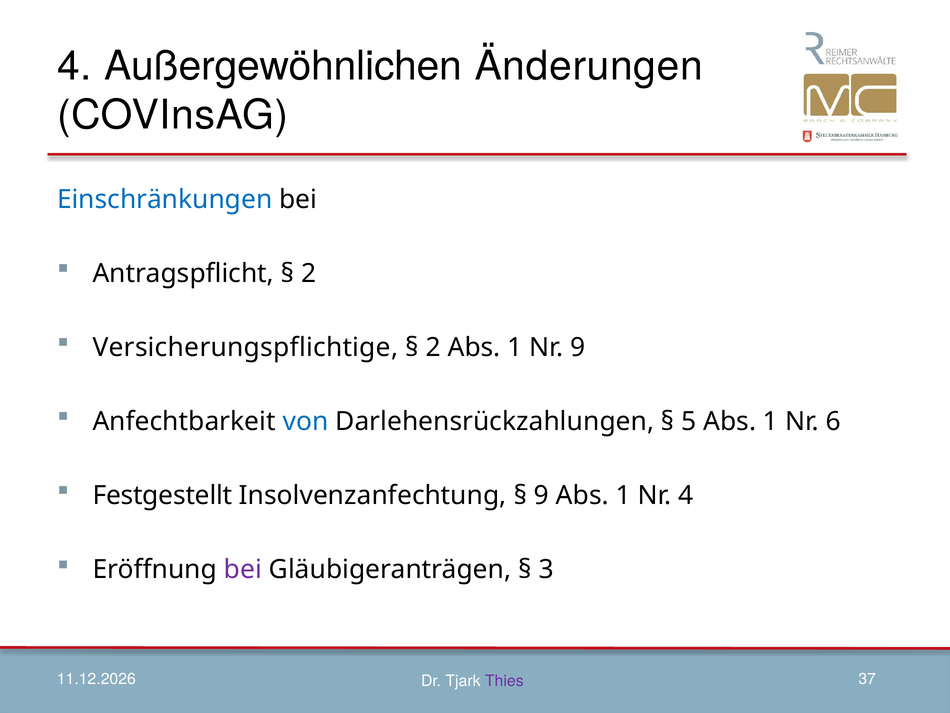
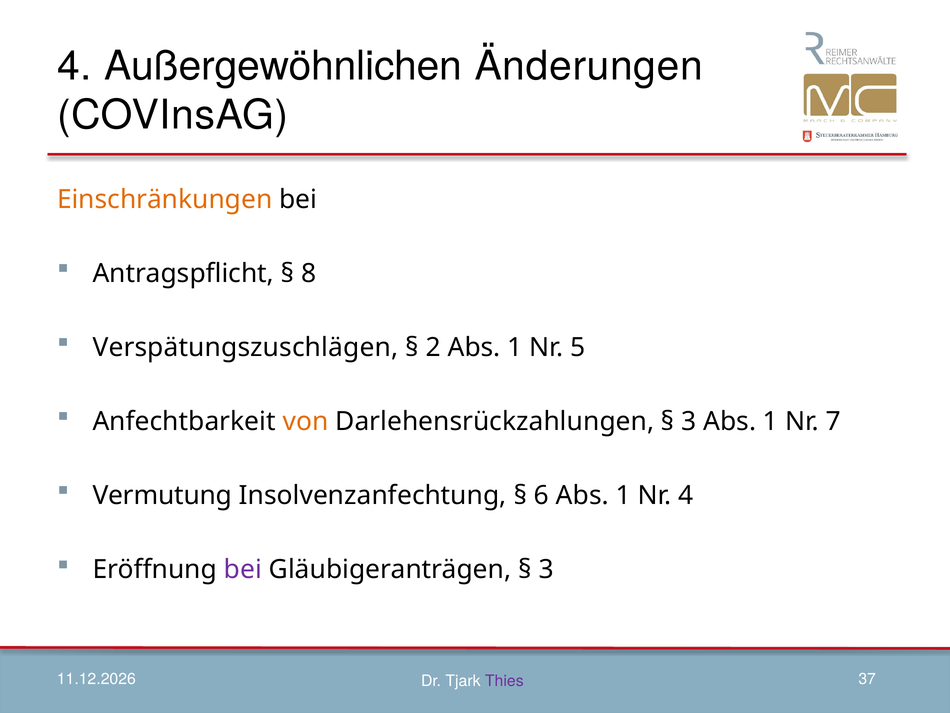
Einschränkungen colour: blue -> orange
2 at (309, 273): 2 -> 8
Versicherungspflichtige: Versicherungspflichtige -> Verspätungszuschlägen
Nr 9: 9 -> 5
von colour: blue -> orange
5 at (689, 421): 5 -> 3
6: 6 -> 7
Festgestellt: Festgestellt -> Vermutung
9 at (541, 495): 9 -> 6
